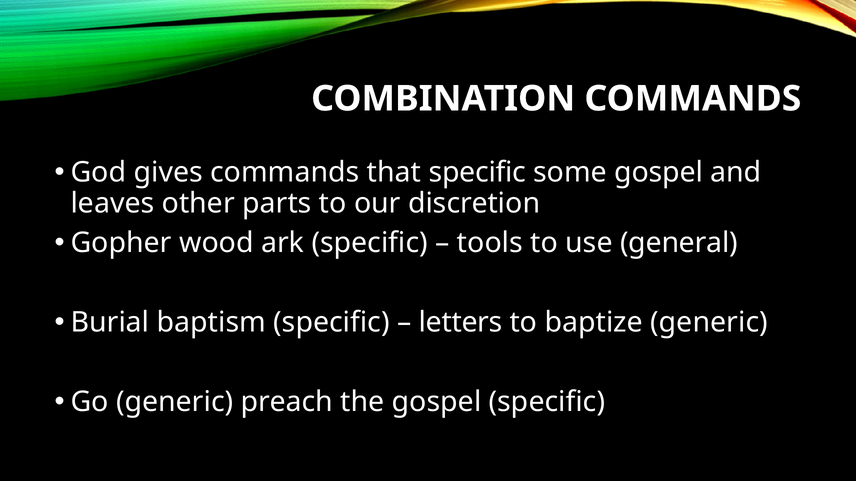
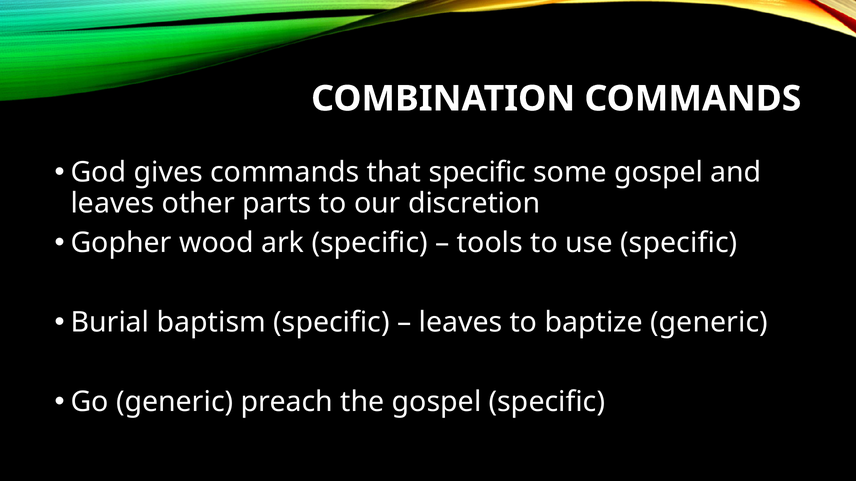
use general: general -> specific
letters at (461, 323): letters -> leaves
